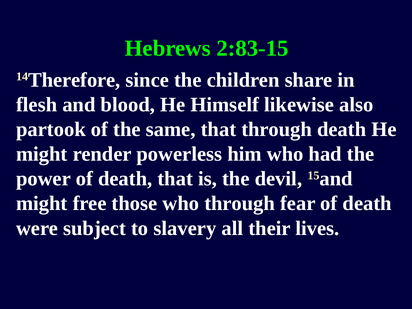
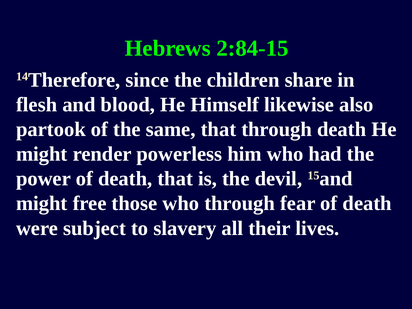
2:83-15: 2:83-15 -> 2:84-15
